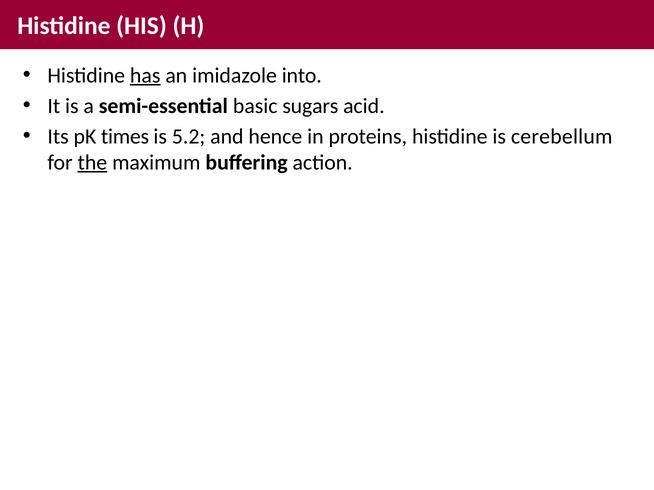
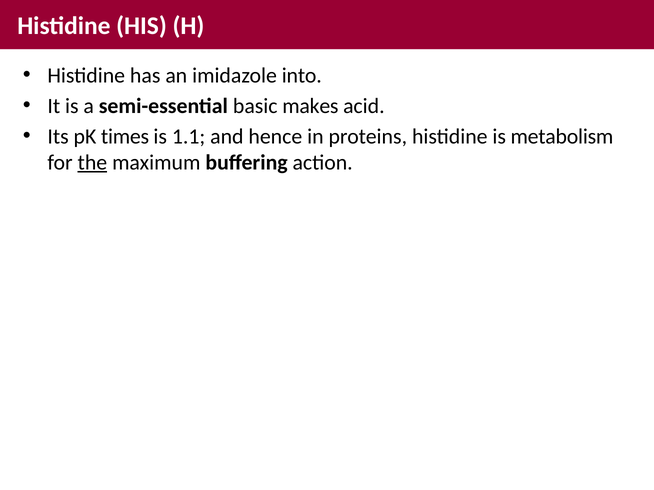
has underline: present -> none
sugars: sugars -> makes
5.2: 5.2 -> 1.1
cerebellum: cerebellum -> metabolism
